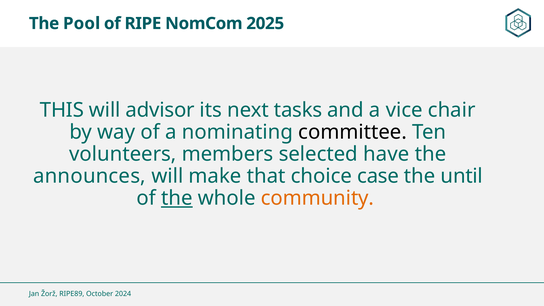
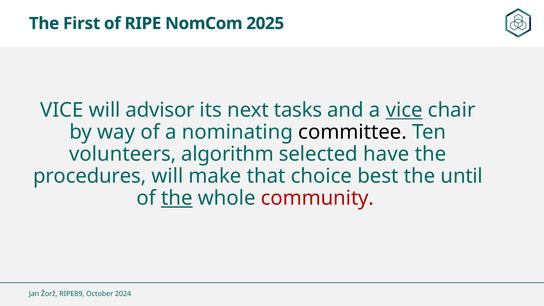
Pool: Pool -> First
THIS at (62, 110): THIS -> VICE
vice at (404, 110) underline: none -> present
members: members -> algorithm
announces: announces -> procedures
case: case -> best
community colour: orange -> red
